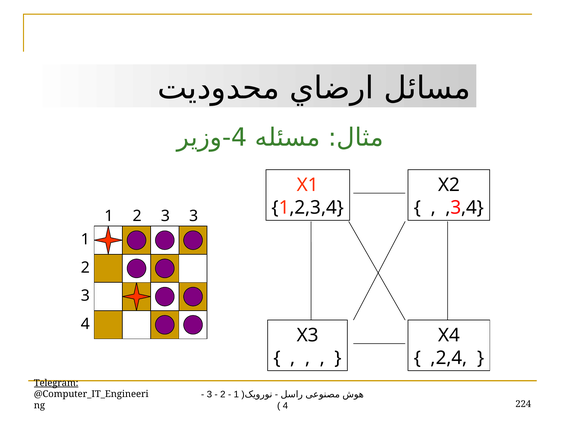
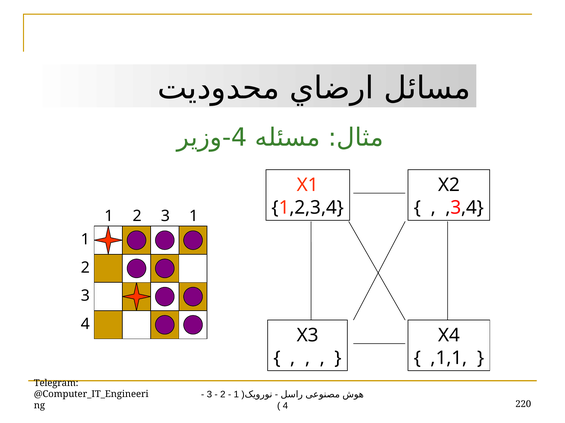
2 3: 3 -> 1
,2,4: ,2,4 -> ,1,1
Telegram underline: present -> none
224: 224 -> 220
